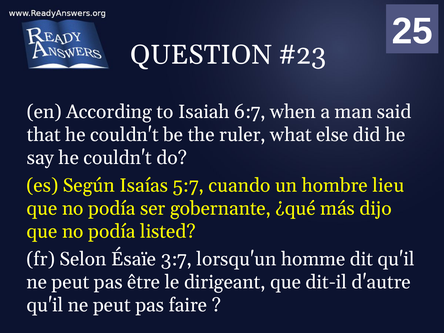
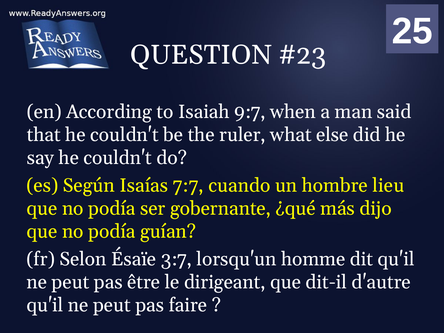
6:7: 6:7 -> 9:7
5:7: 5:7 -> 7:7
listed: listed -> guían
